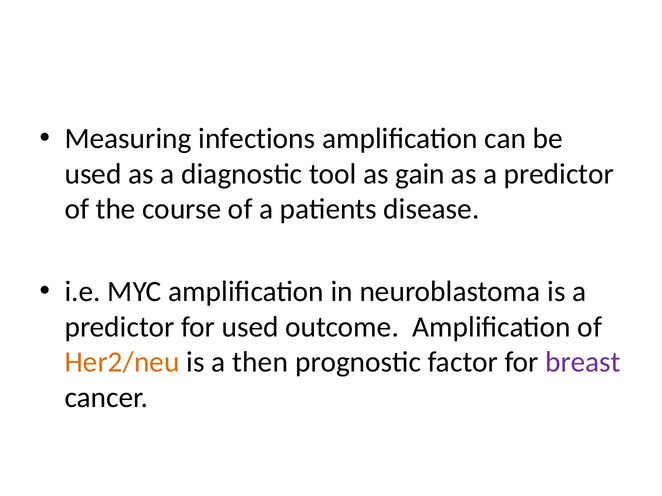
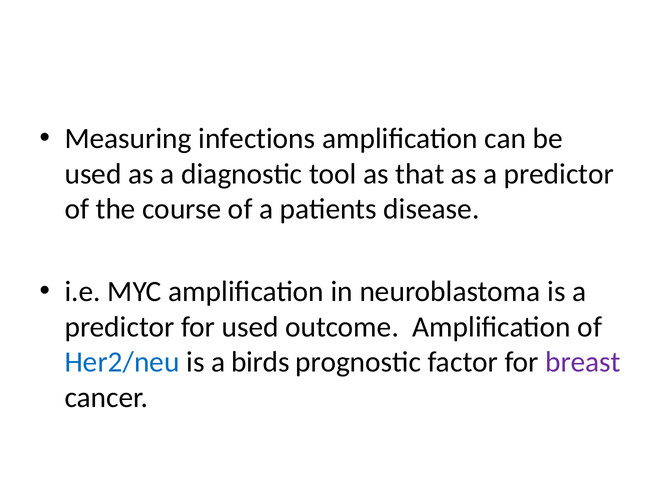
gain: gain -> that
Her2/neu colour: orange -> blue
then: then -> birds
